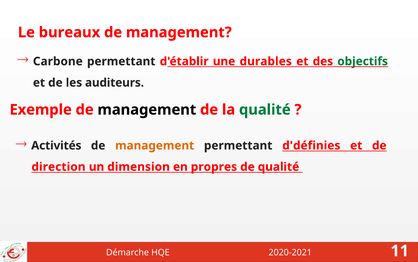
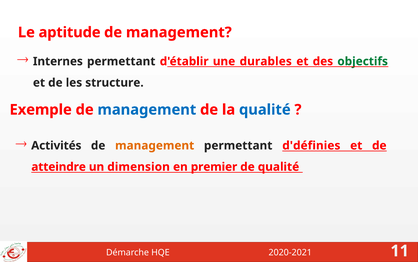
bureaux: bureaux -> aptitude
Carbone: Carbone -> Internes
auditeurs: auditeurs -> structure
management at (147, 109) colour: black -> blue
qualité at (265, 109) colour: green -> blue
direction: direction -> atteindre
propres: propres -> premier
